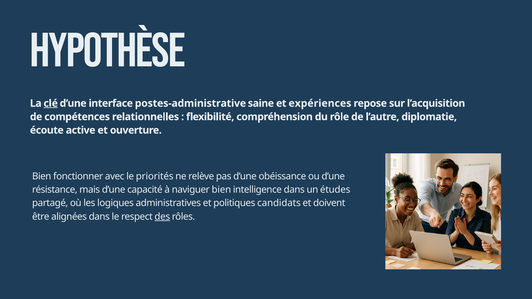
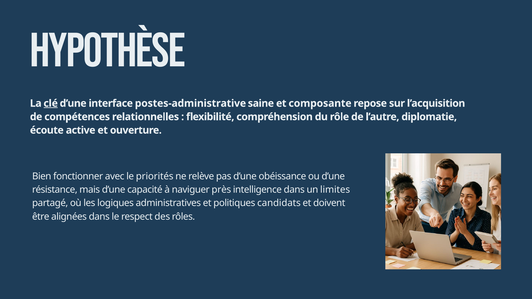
expériences: expériences -> composante
naviguer bien: bien -> près
études: études -> limites
des underline: present -> none
